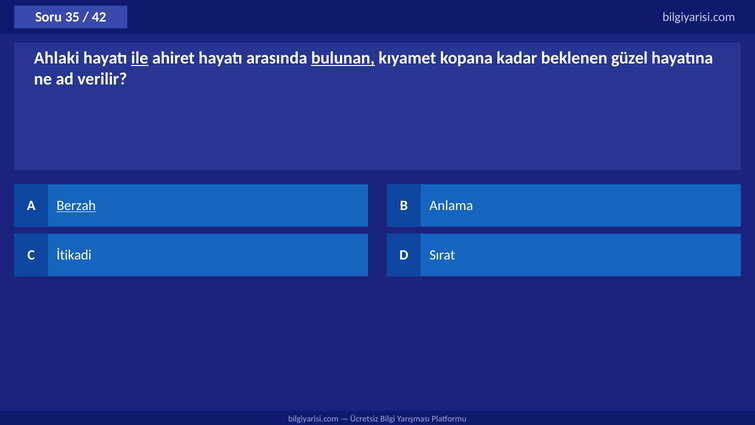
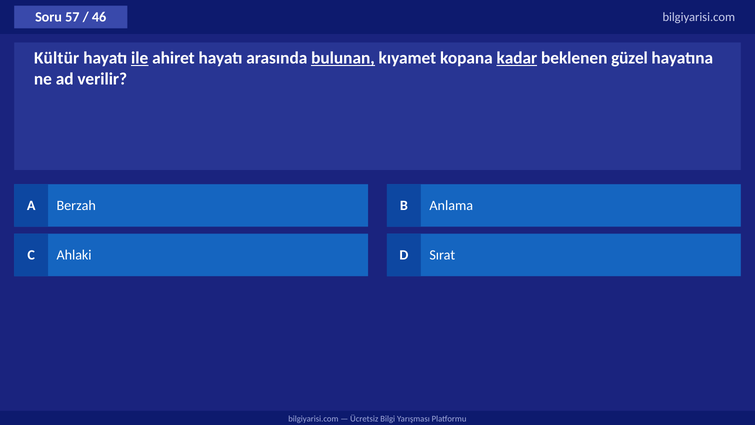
35: 35 -> 57
42: 42 -> 46
Ahlaki: Ahlaki -> Kültür
kadar underline: none -> present
Berzah underline: present -> none
İtikadi: İtikadi -> Ahlaki
